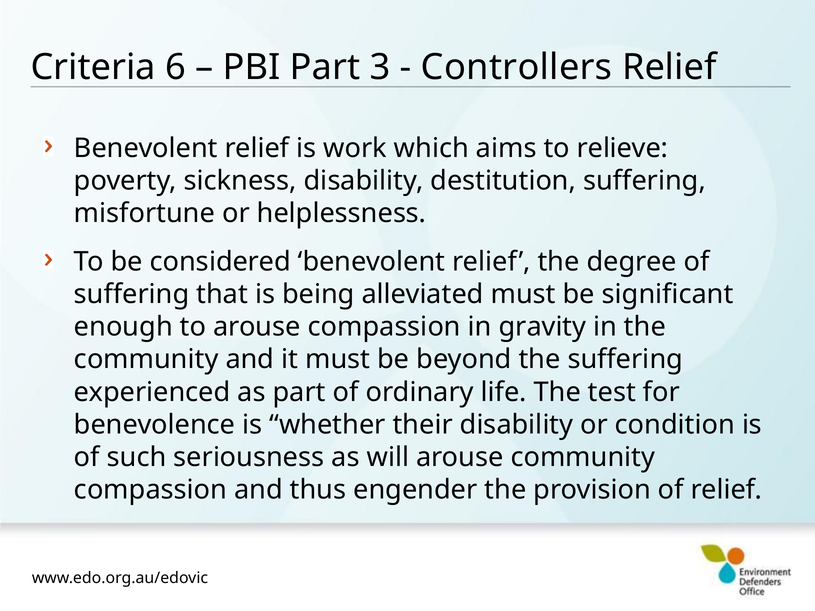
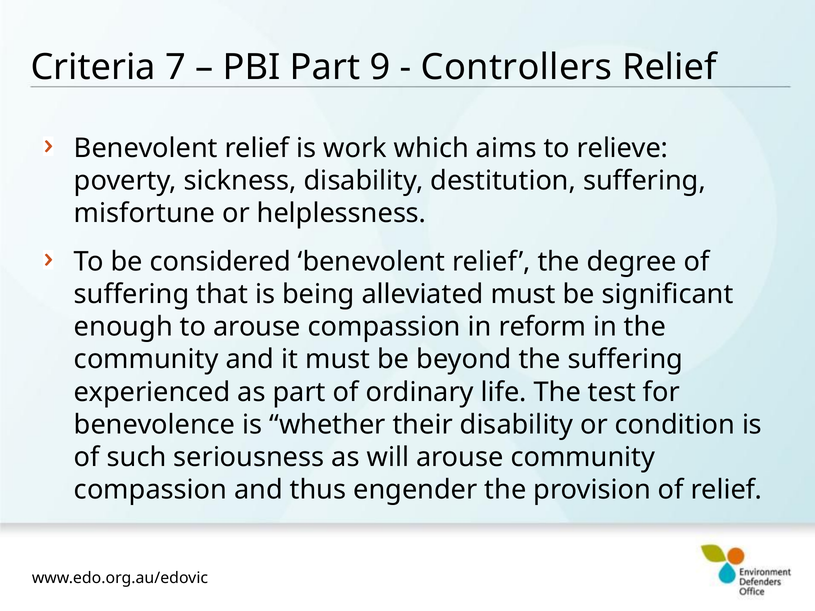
6: 6 -> 7
3: 3 -> 9
gravity: gravity -> reform
